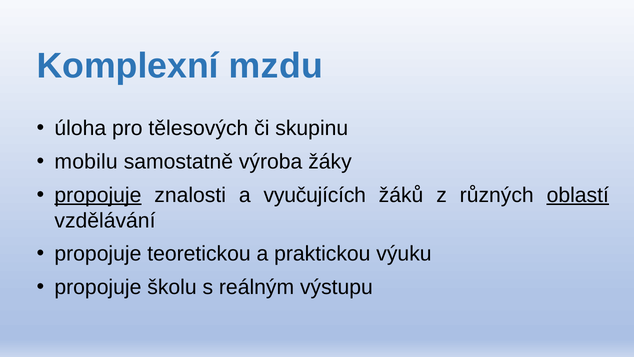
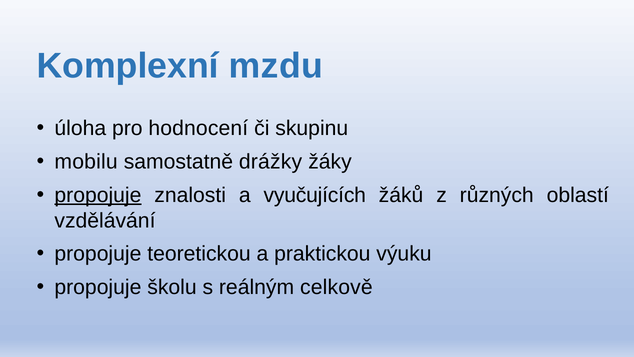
tělesových: tělesových -> hodnocení
výroba: výroba -> drážky
oblastí underline: present -> none
výstupu: výstupu -> celkově
